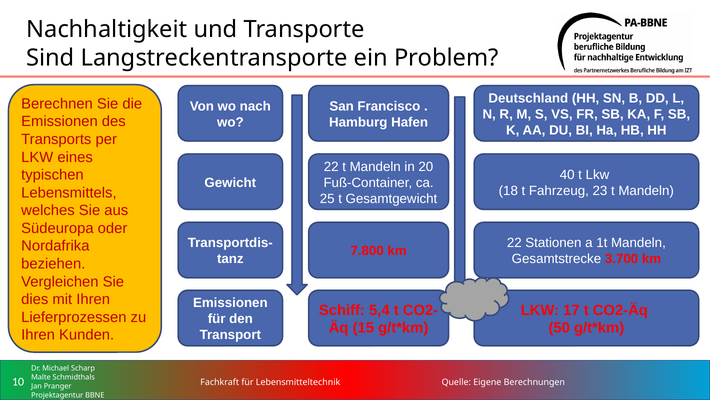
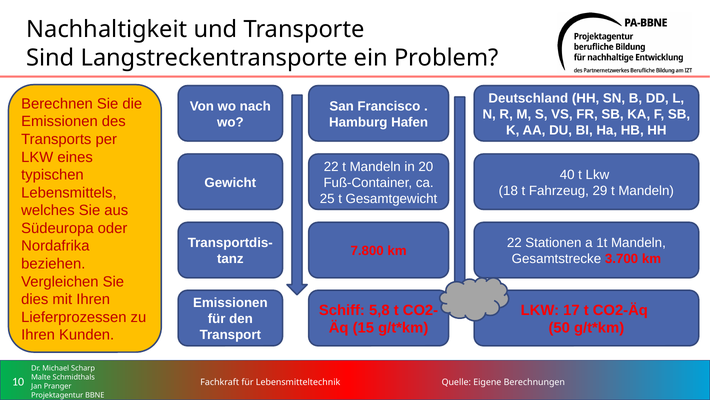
23: 23 -> 29
5,4: 5,4 -> 5,8
